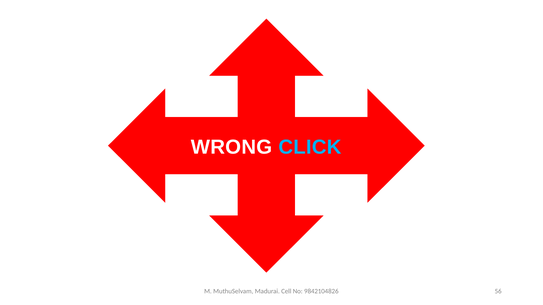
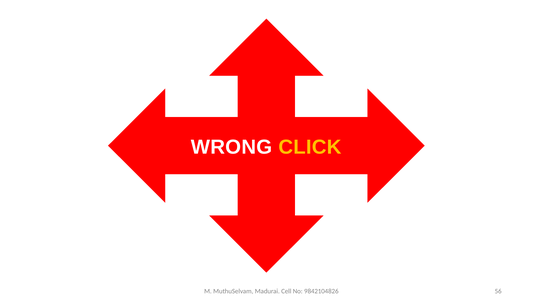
CLICK colour: light blue -> yellow
